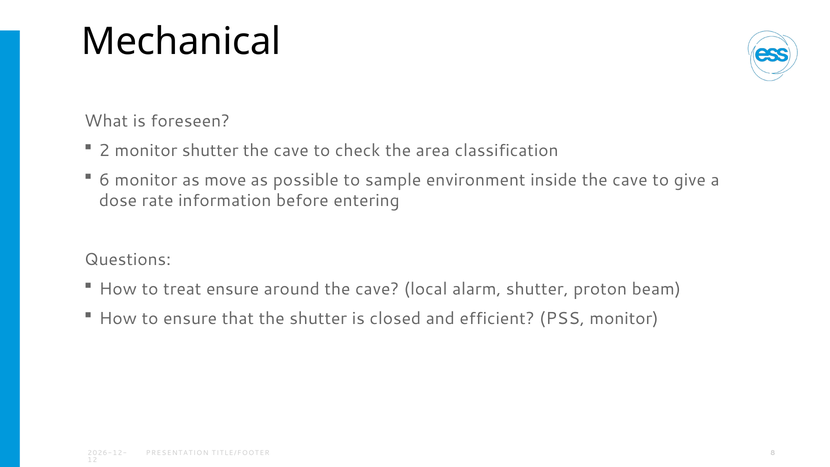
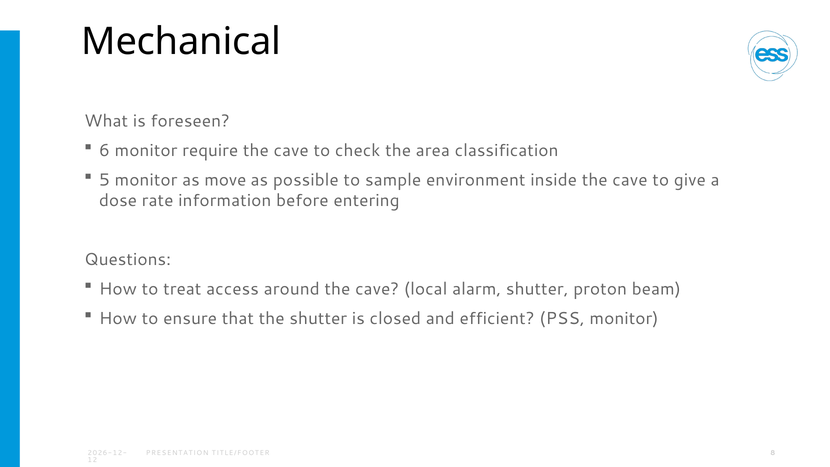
2: 2 -> 6
monitor shutter: shutter -> require
6: 6 -> 5
treat ensure: ensure -> access
